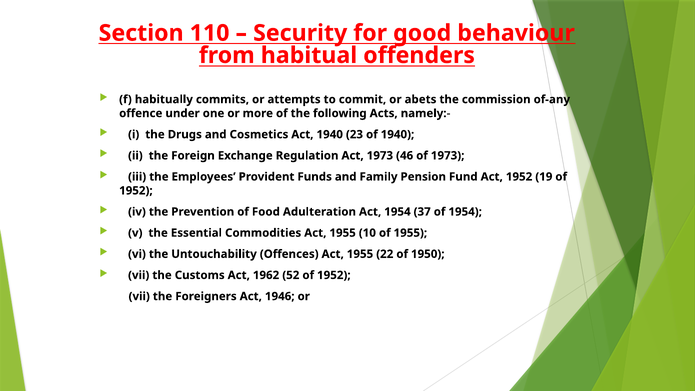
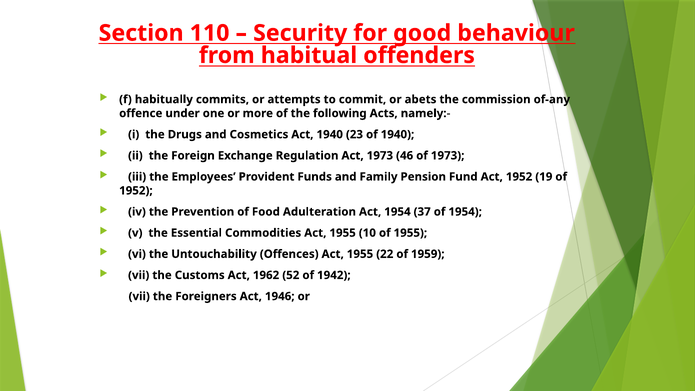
1950: 1950 -> 1959
52 of 1952: 1952 -> 1942
